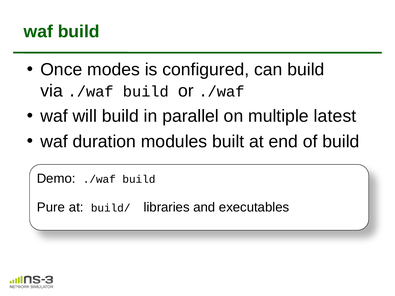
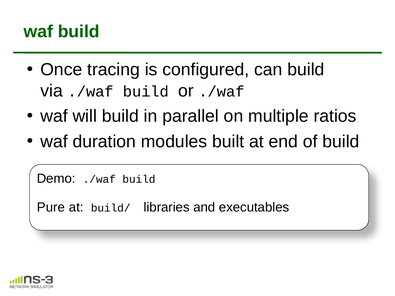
modes: modes -> tracing
latest: latest -> ratios
